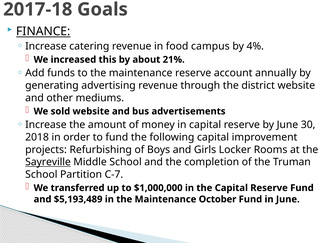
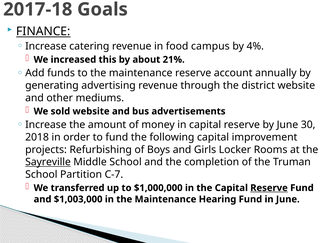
Reserve at (269, 188) underline: none -> present
$5,193,489: $5,193,489 -> $1,003,000
October: October -> Hearing
